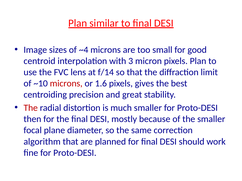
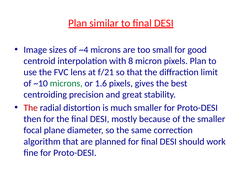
3: 3 -> 8
f/14: f/14 -> f/21
microns at (66, 84) colour: red -> green
